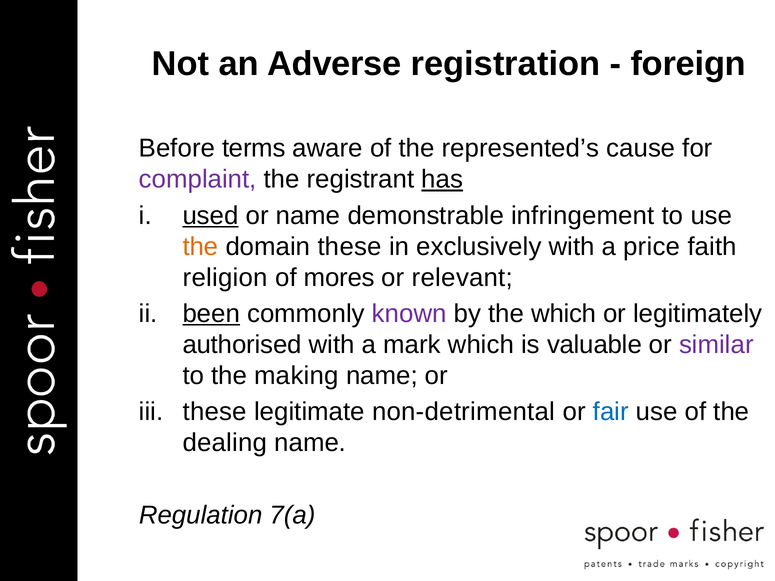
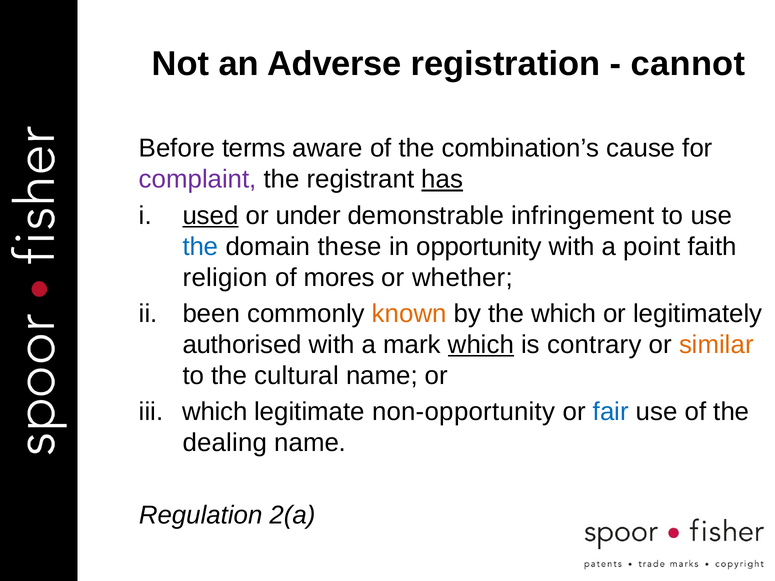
foreign: foreign -> cannot
represented’s: represented’s -> combination’s
or name: name -> under
the at (200, 247) colour: orange -> blue
exclusively: exclusively -> opportunity
price: price -> point
relevant: relevant -> whether
been underline: present -> none
known colour: purple -> orange
which at (481, 345) underline: none -> present
valuable: valuable -> contrary
similar colour: purple -> orange
making: making -> cultural
these at (215, 412): these -> which
non-detrimental: non-detrimental -> non-opportunity
7(a: 7(a -> 2(a
